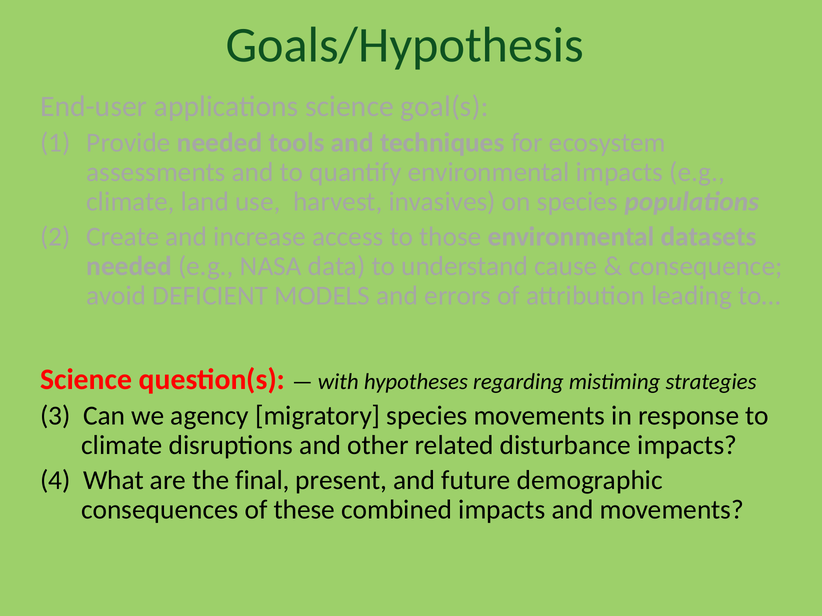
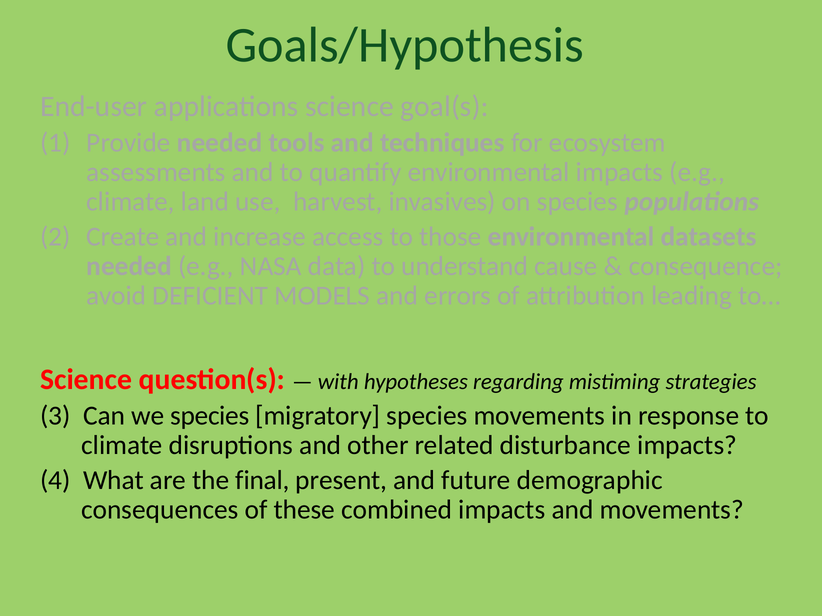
we agency: agency -> species
